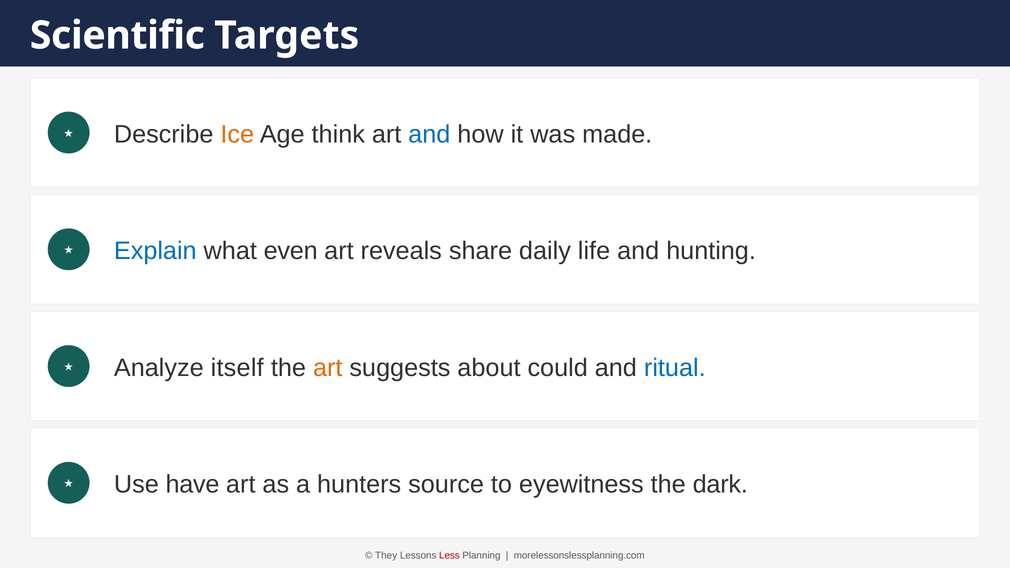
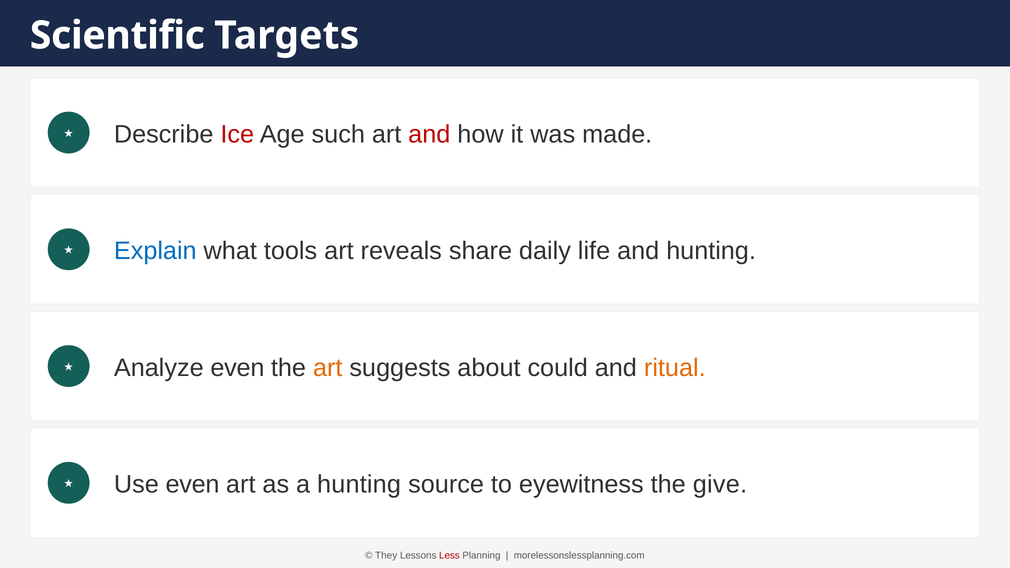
Ice colour: orange -> red
think: think -> such
and at (429, 134) colour: blue -> red
even: even -> tools
Analyze itself: itself -> even
ritual colour: blue -> orange
Use have: have -> even
a hunters: hunters -> hunting
dark: dark -> give
